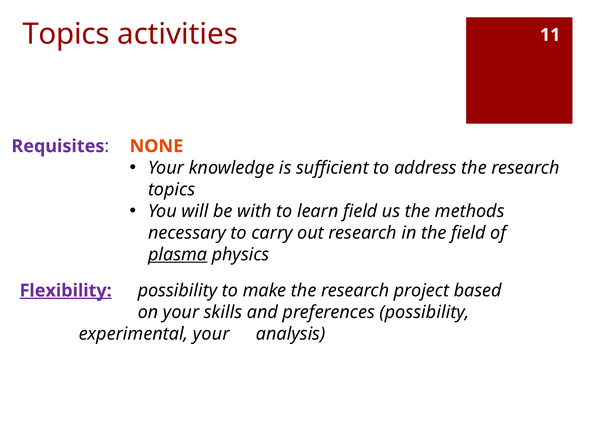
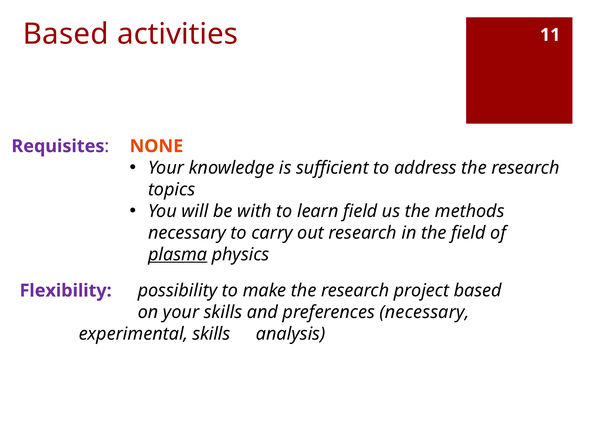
Topics at (66, 34): Topics -> Based
Flexibility underline: present -> none
preferences possibility: possibility -> necessary
experimental your: your -> skills
